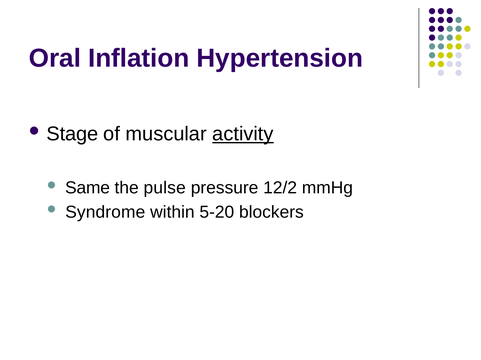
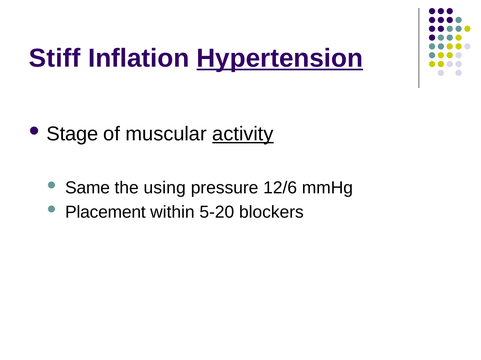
Oral: Oral -> Stiff
Hypertension underline: none -> present
pulse: pulse -> using
12/2: 12/2 -> 12/6
Syndrome: Syndrome -> Placement
